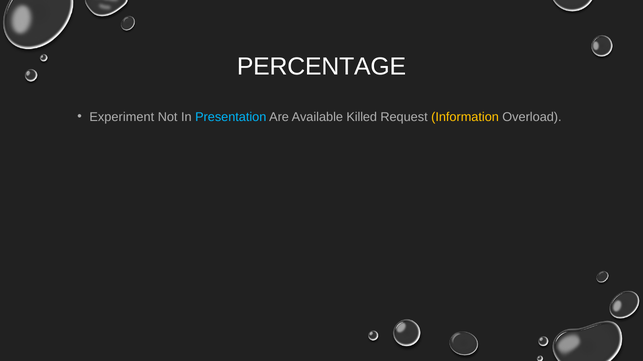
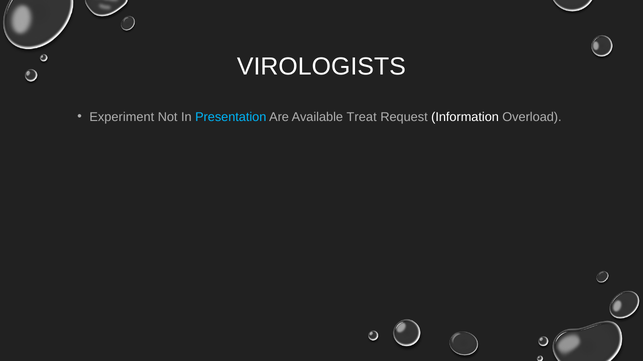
PERCENTAGE: PERCENTAGE -> VIROLOGISTS
Killed: Killed -> Treat
Information colour: yellow -> white
